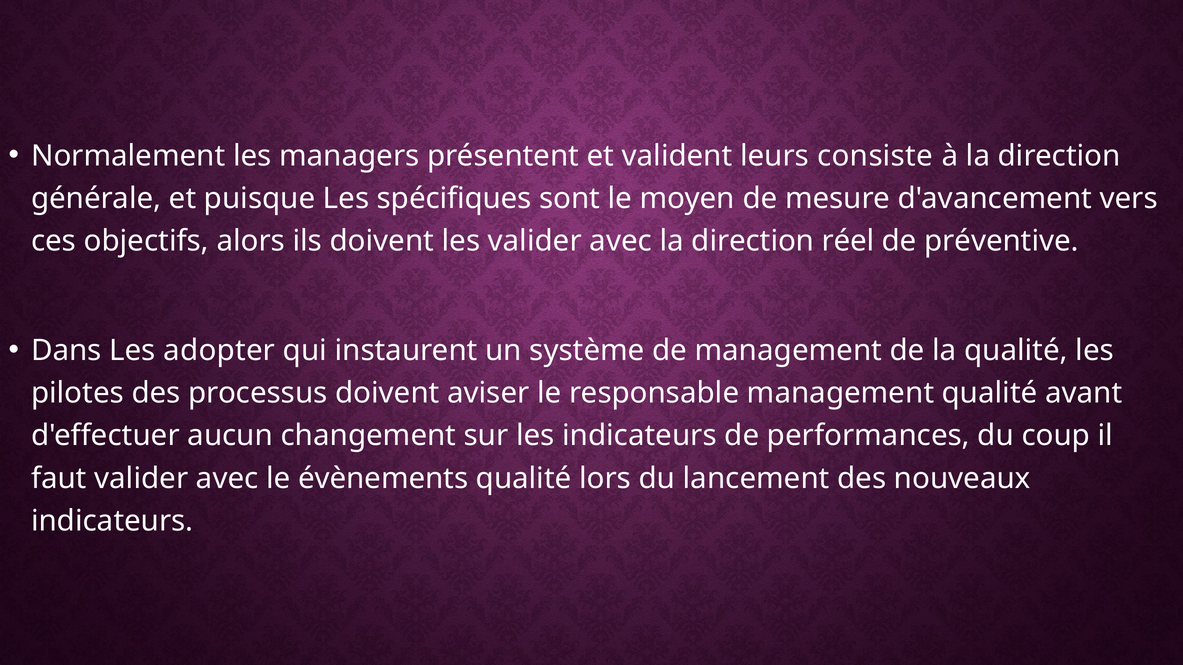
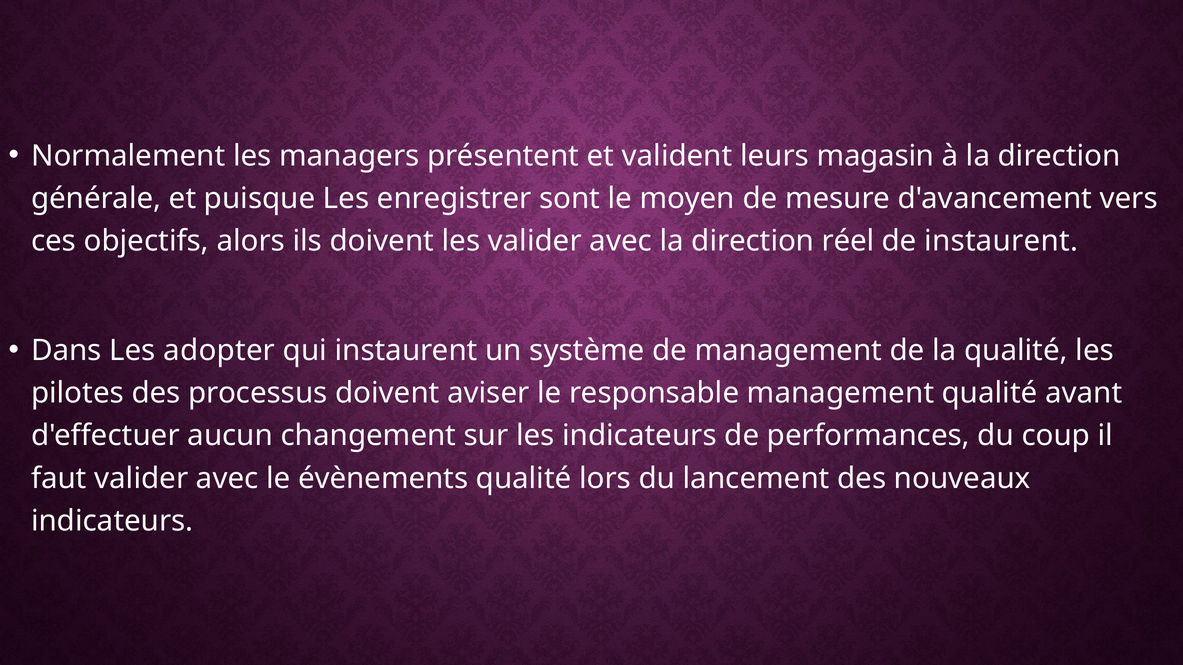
consiste: consiste -> magasin
spécifiques: spécifiques -> enregistrer
de préventive: préventive -> instaurent
